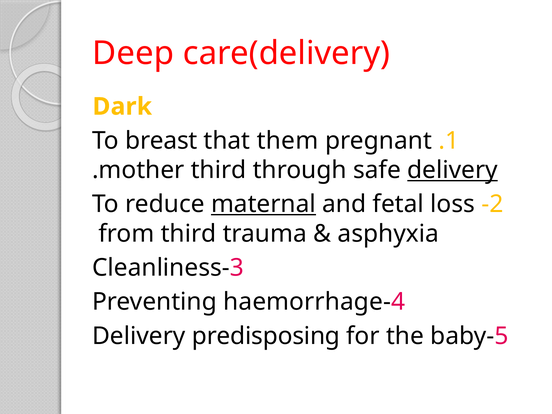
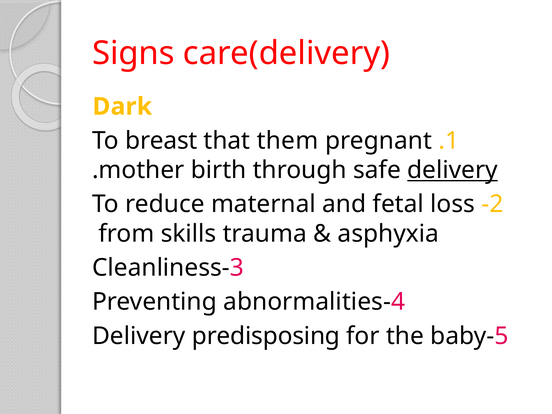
Deep: Deep -> Signs
mother third: third -> birth
maternal underline: present -> none
from third: third -> skills
haemorrhage: haemorrhage -> abnormalities
